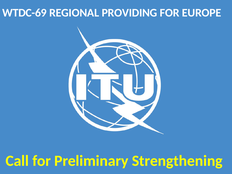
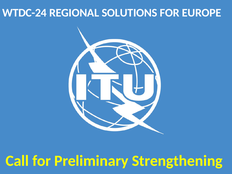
WTDC-69: WTDC-69 -> WTDC-24
PROVIDING: PROVIDING -> SOLUTIONS
